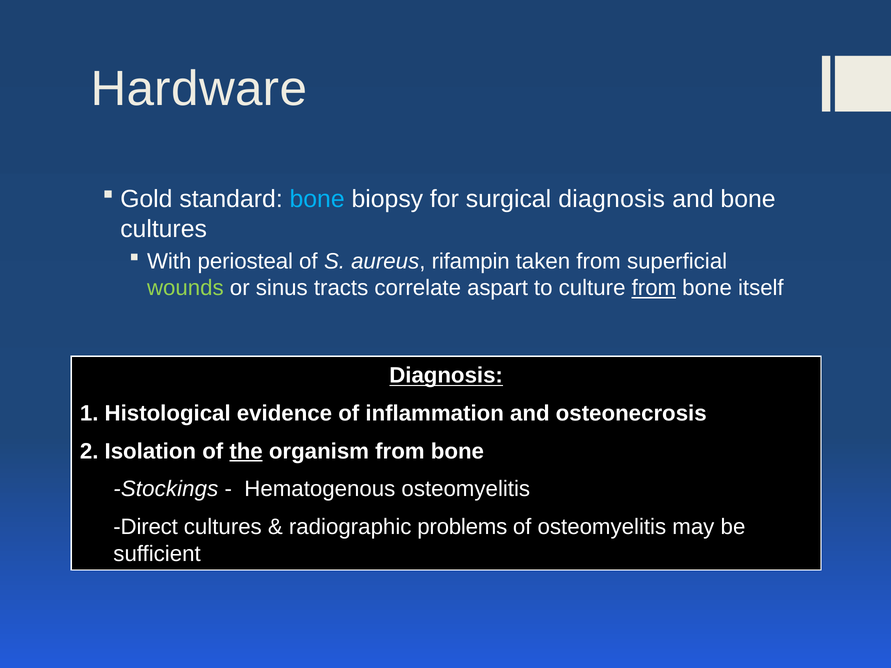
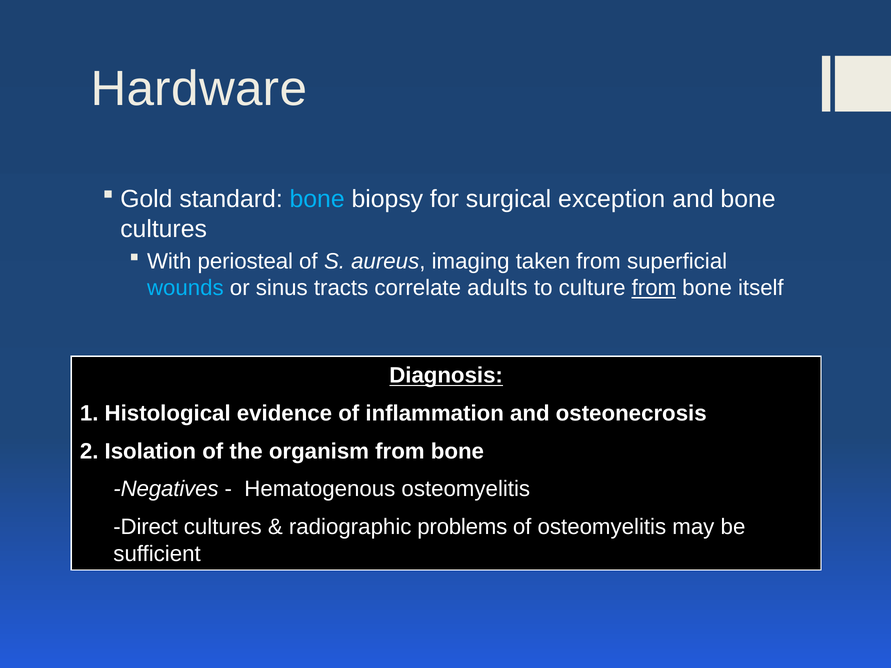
surgical diagnosis: diagnosis -> exception
rifampin: rifampin -> imaging
wounds colour: light green -> light blue
aspart: aspart -> adults
the underline: present -> none
Stockings: Stockings -> Negatives
